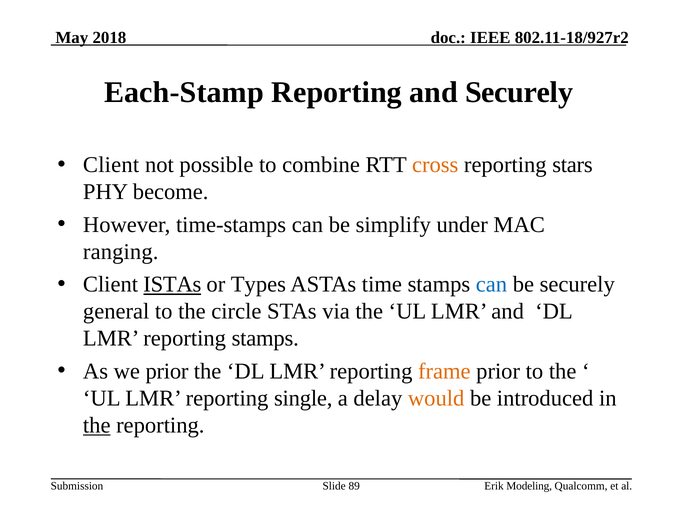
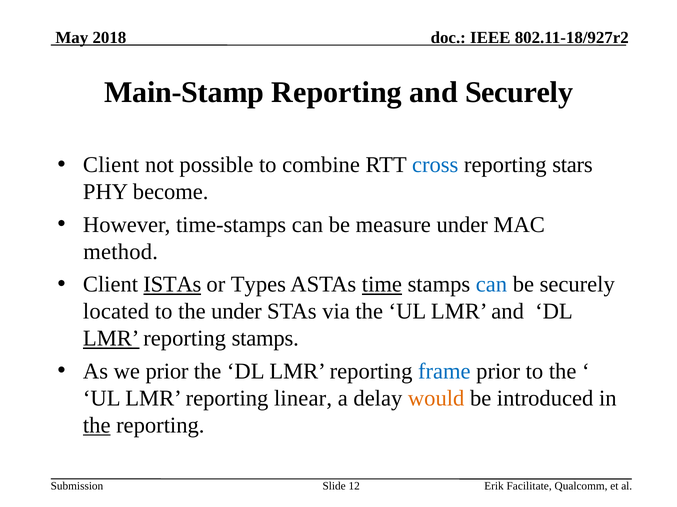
Each-Stamp: Each-Stamp -> Main-Stamp
cross colour: orange -> blue
simplify: simplify -> measure
ranging: ranging -> method
time underline: none -> present
general: general -> located
the circle: circle -> under
LMR at (111, 339) underline: none -> present
frame colour: orange -> blue
single: single -> linear
89: 89 -> 12
Modeling: Modeling -> Facilitate
